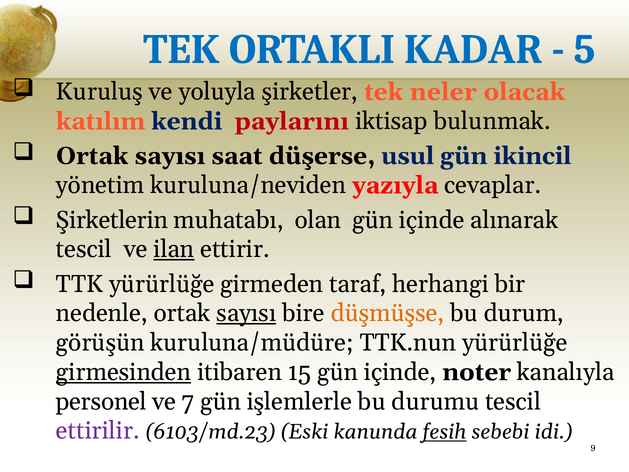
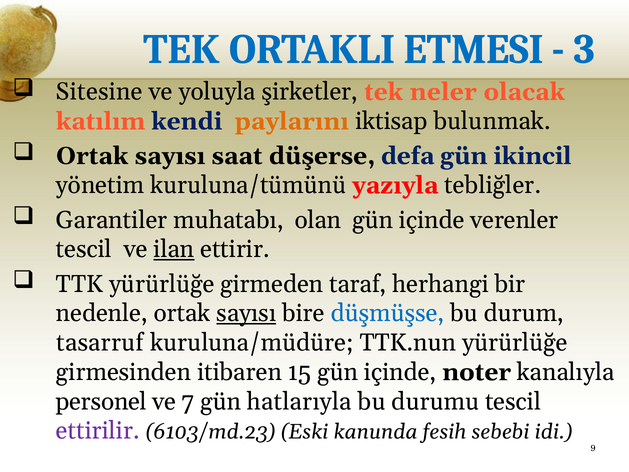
KADAR: KADAR -> ETMESI
5: 5 -> 3
Kuruluş: Kuruluş -> Sitesine
paylarını colour: red -> orange
usul: usul -> defa
kuruluna/neviden: kuruluna/neviden -> kuruluna/tümünü
cevaplar: cevaplar -> tebliğler
Şirketlerin: Şirketlerin -> Garantiler
alınarak: alınarak -> verenler
düşmüşse colour: orange -> blue
görüşün: görüşün -> tasarruf
girmesinden underline: present -> none
işlemlerle: işlemlerle -> hatlarıyla
fesih underline: present -> none
